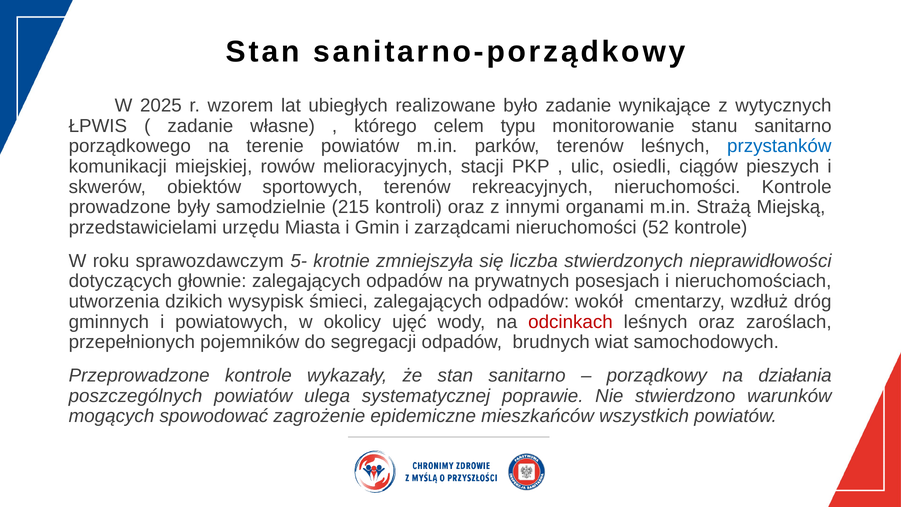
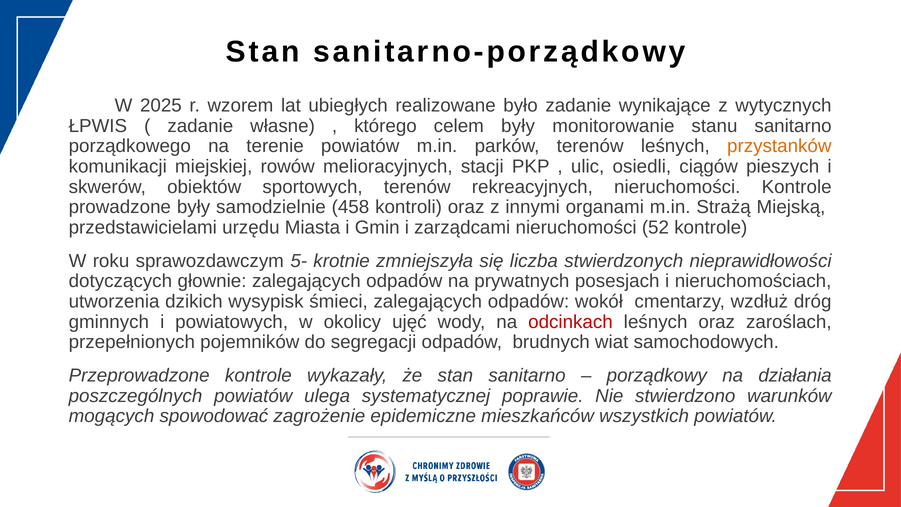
celem typu: typu -> były
przystanków colour: blue -> orange
215: 215 -> 458
